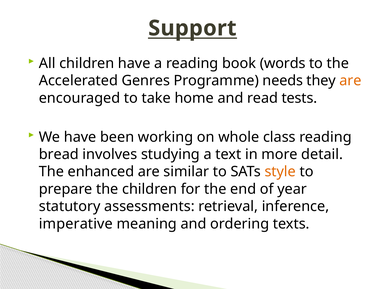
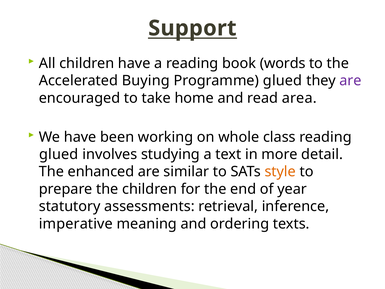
Genres: Genres -> Buying
Programme needs: needs -> glued
are at (350, 81) colour: orange -> purple
tests: tests -> area
bread at (59, 154): bread -> glued
